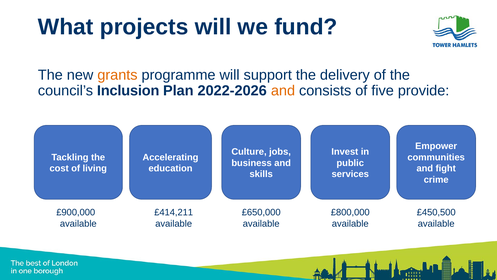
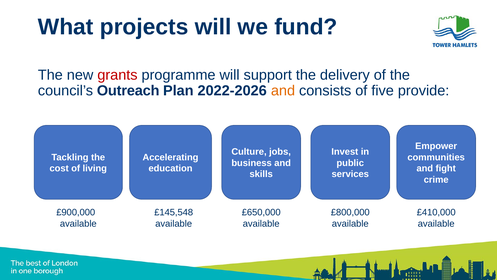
grants colour: orange -> red
Inclusion: Inclusion -> Outreach
£414,211: £414,211 -> £145,548
£450,500: £450,500 -> £410,000
